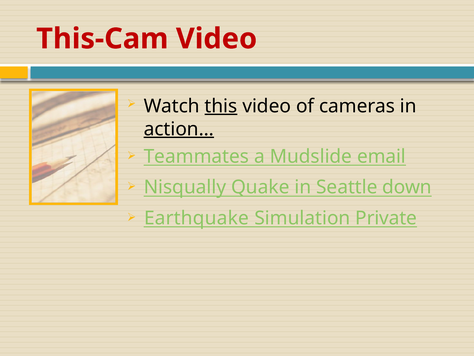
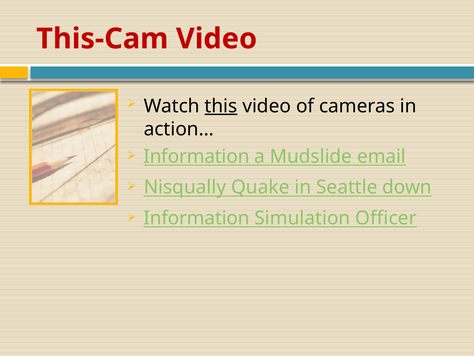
action… underline: present -> none
Teammates at (196, 156): Teammates -> Information
Earthquake at (196, 218): Earthquake -> Information
Private: Private -> Officer
